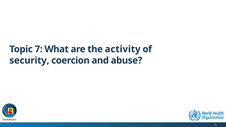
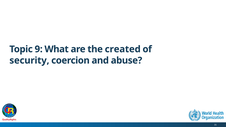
7: 7 -> 9
activity: activity -> created
